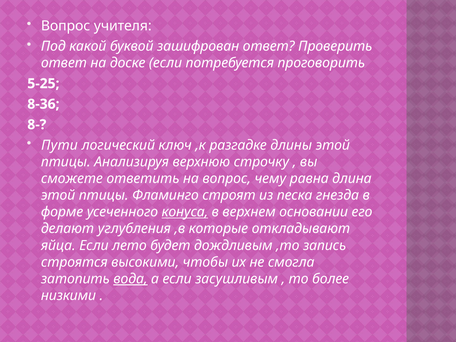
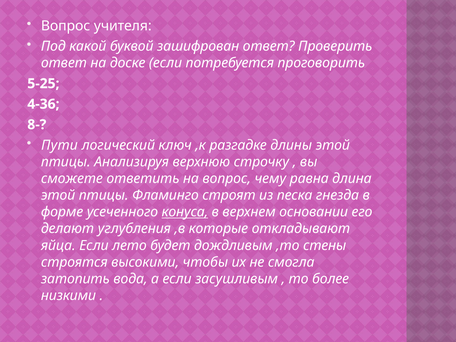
8-36: 8-36 -> 4-36
запись: запись -> стены
вода underline: present -> none
